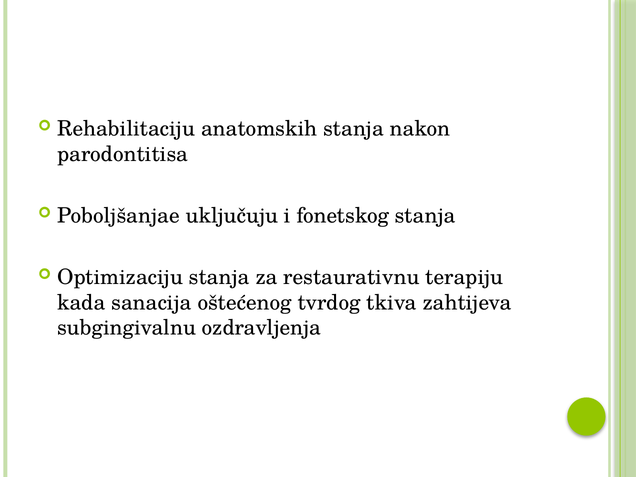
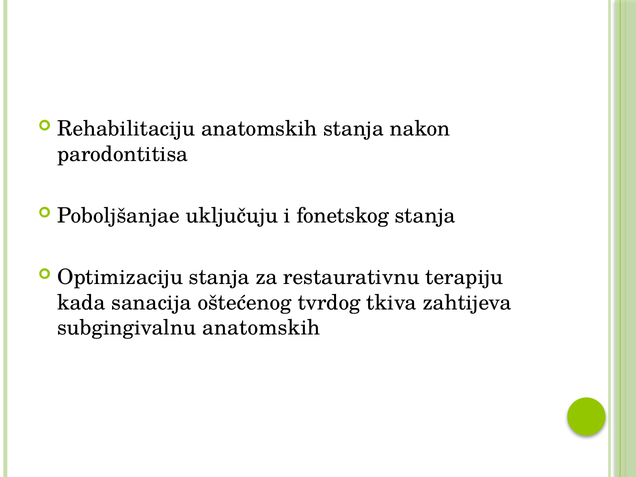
subgingivalnu ozdravljenja: ozdravljenja -> anatomskih
